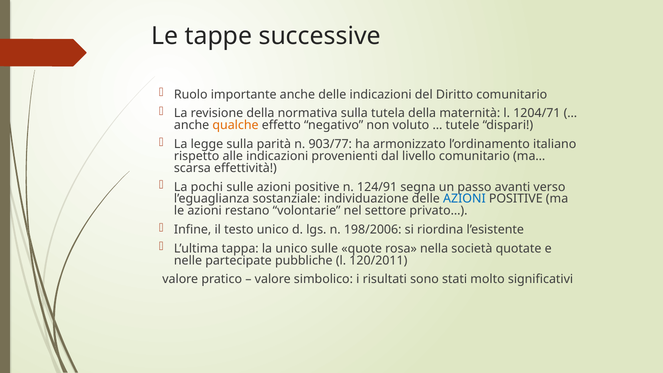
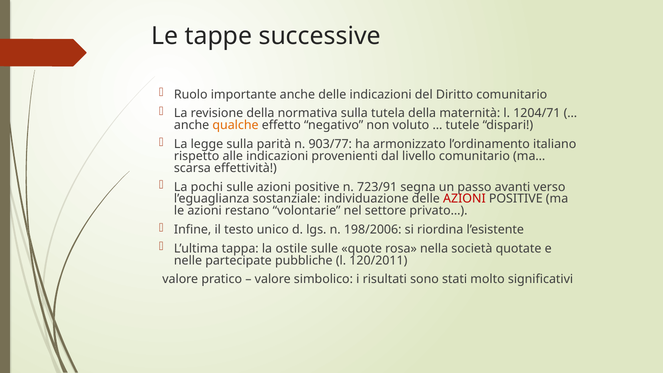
124/91: 124/91 -> 723/91
AZIONI at (464, 199) colour: blue -> red
la unico: unico -> ostile
